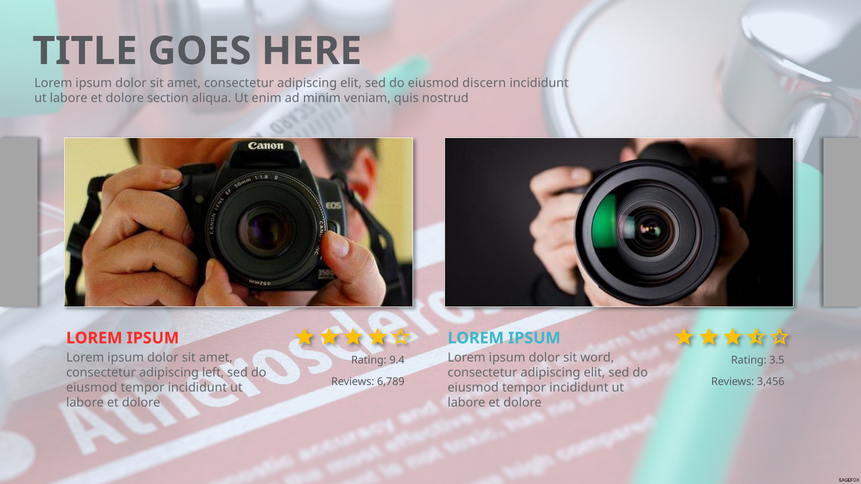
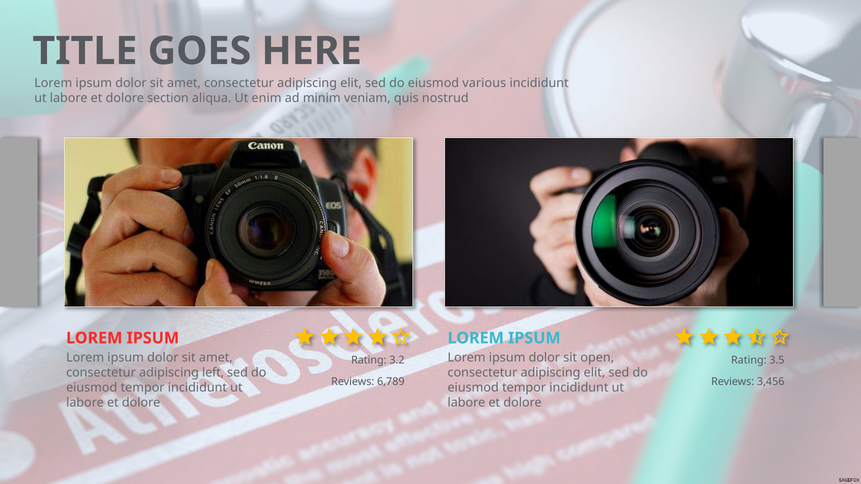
discern: discern -> various
word: word -> open
9.4: 9.4 -> 3.2
